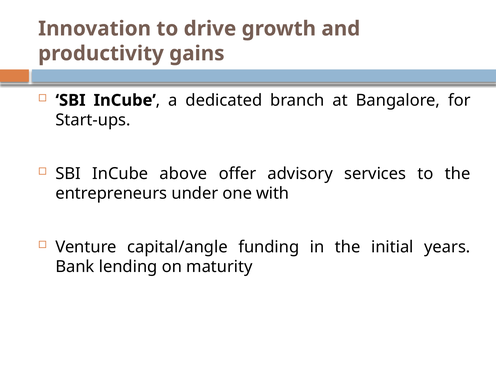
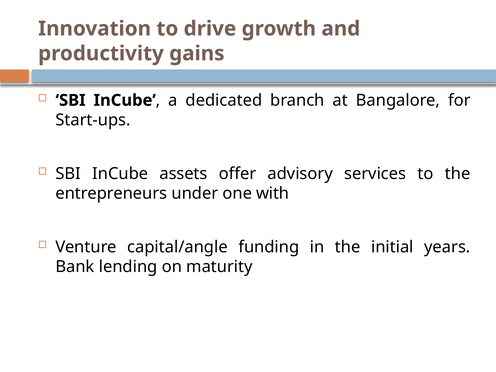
above: above -> assets
